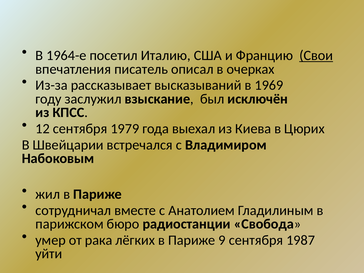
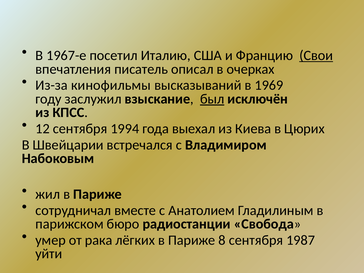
1964-е: 1964-е -> 1967-е
рассказывает: рассказывает -> кинофильмы
был underline: none -> present
1979: 1979 -> 1994
9: 9 -> 8
